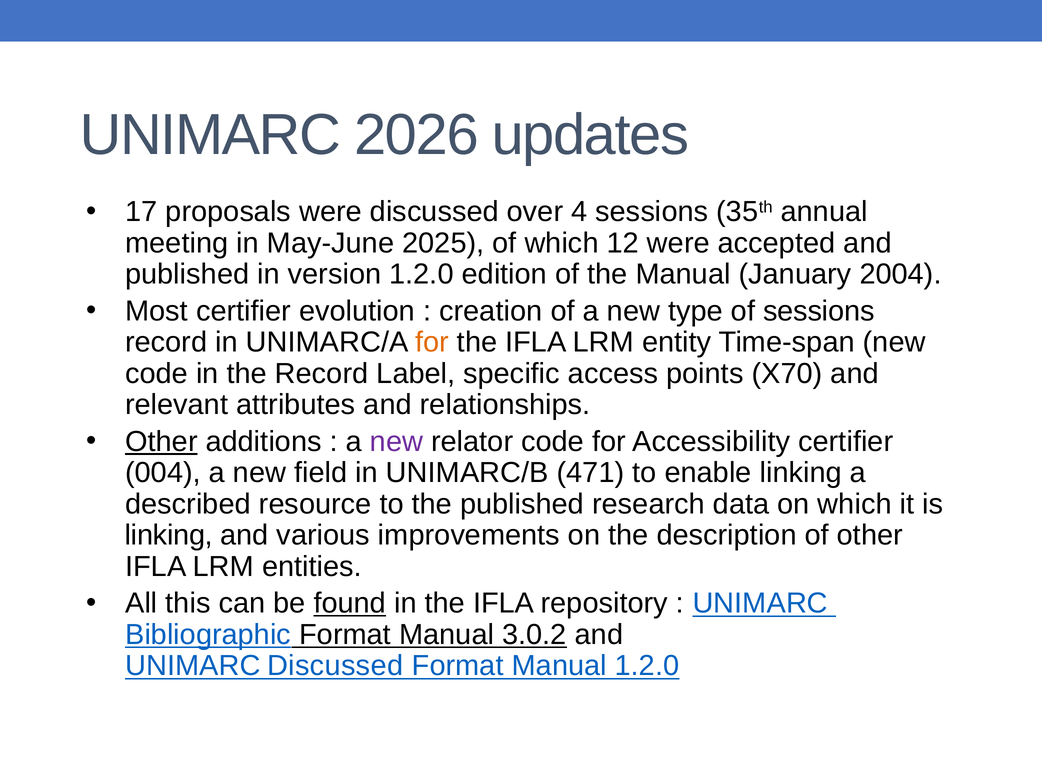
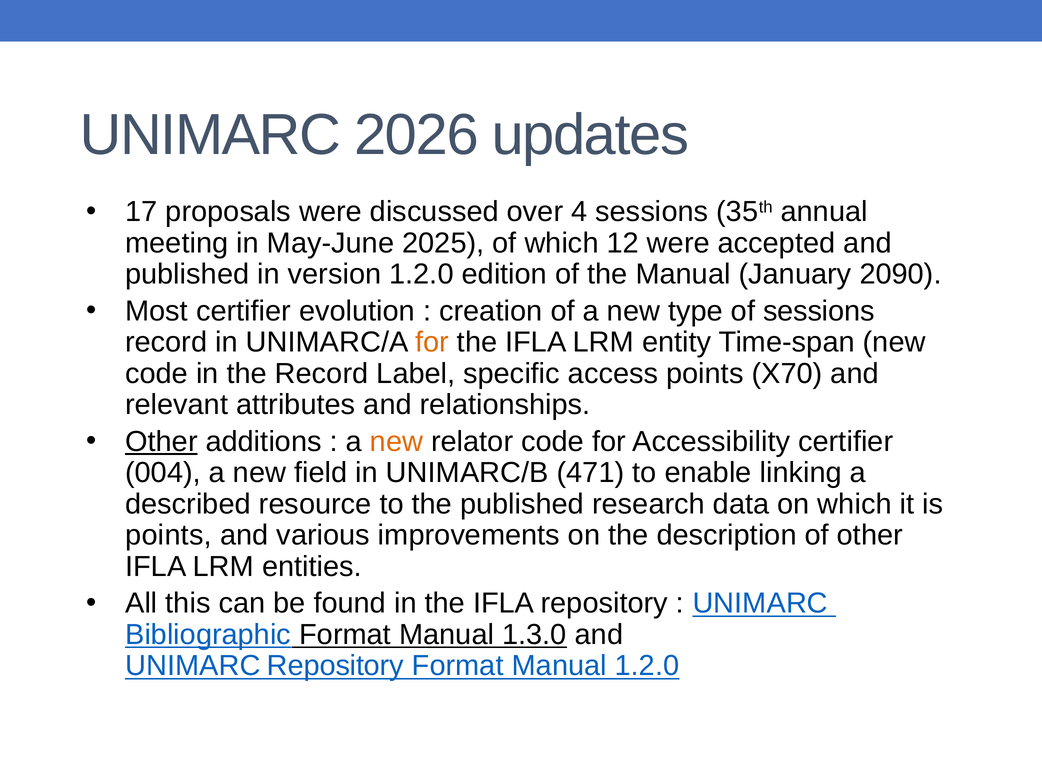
2004: 2004 -> 2090
new at (397, 441) colour: purple -> orange
linking at (169, 535): linking -> points
found underline: present -> none
3.0.2: 3.0.2 -> 1.3.0
UNIMARC Discussed: Discussed -> Repository
